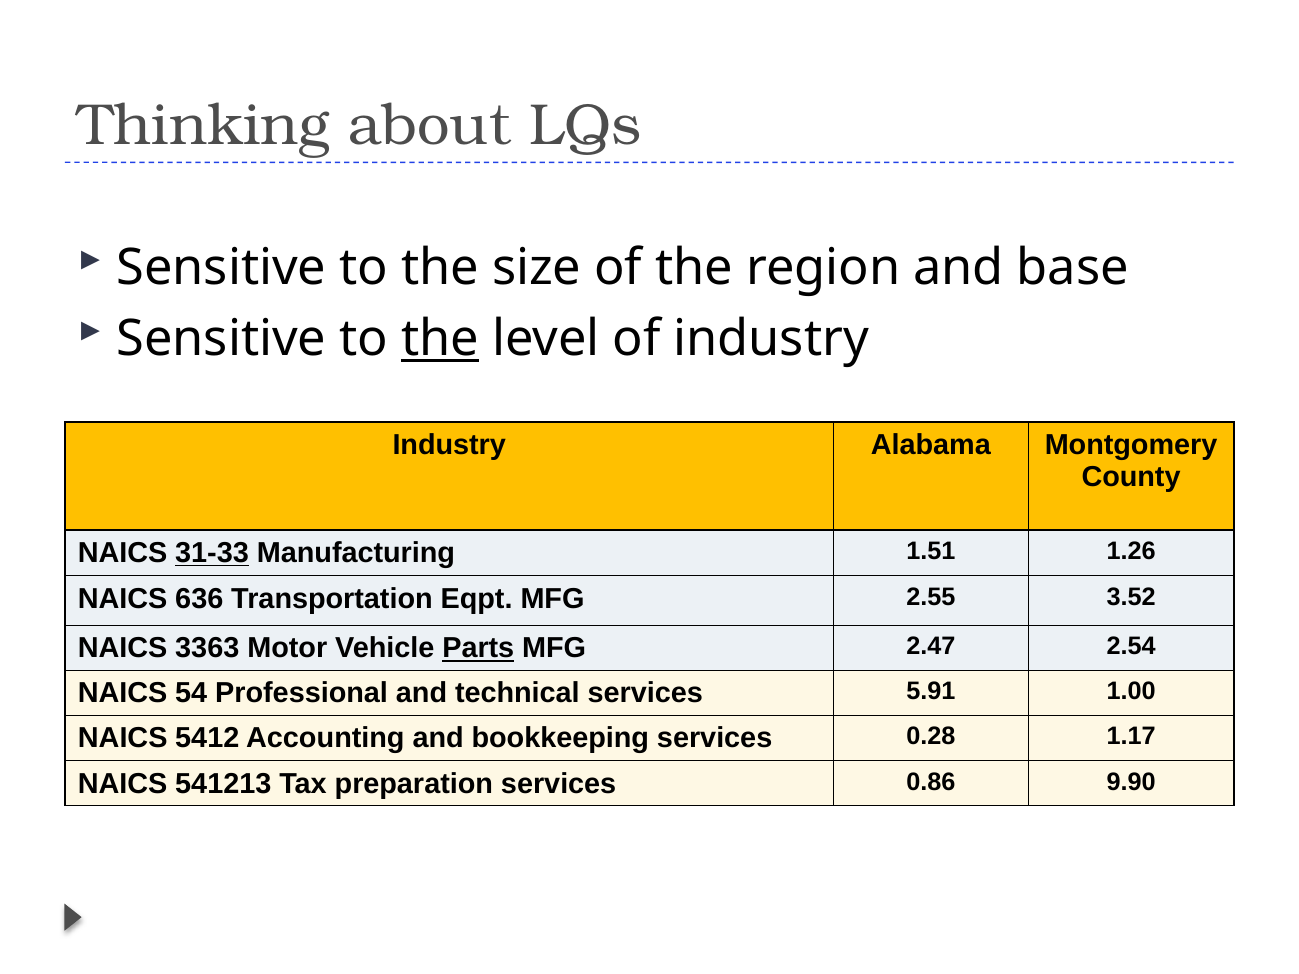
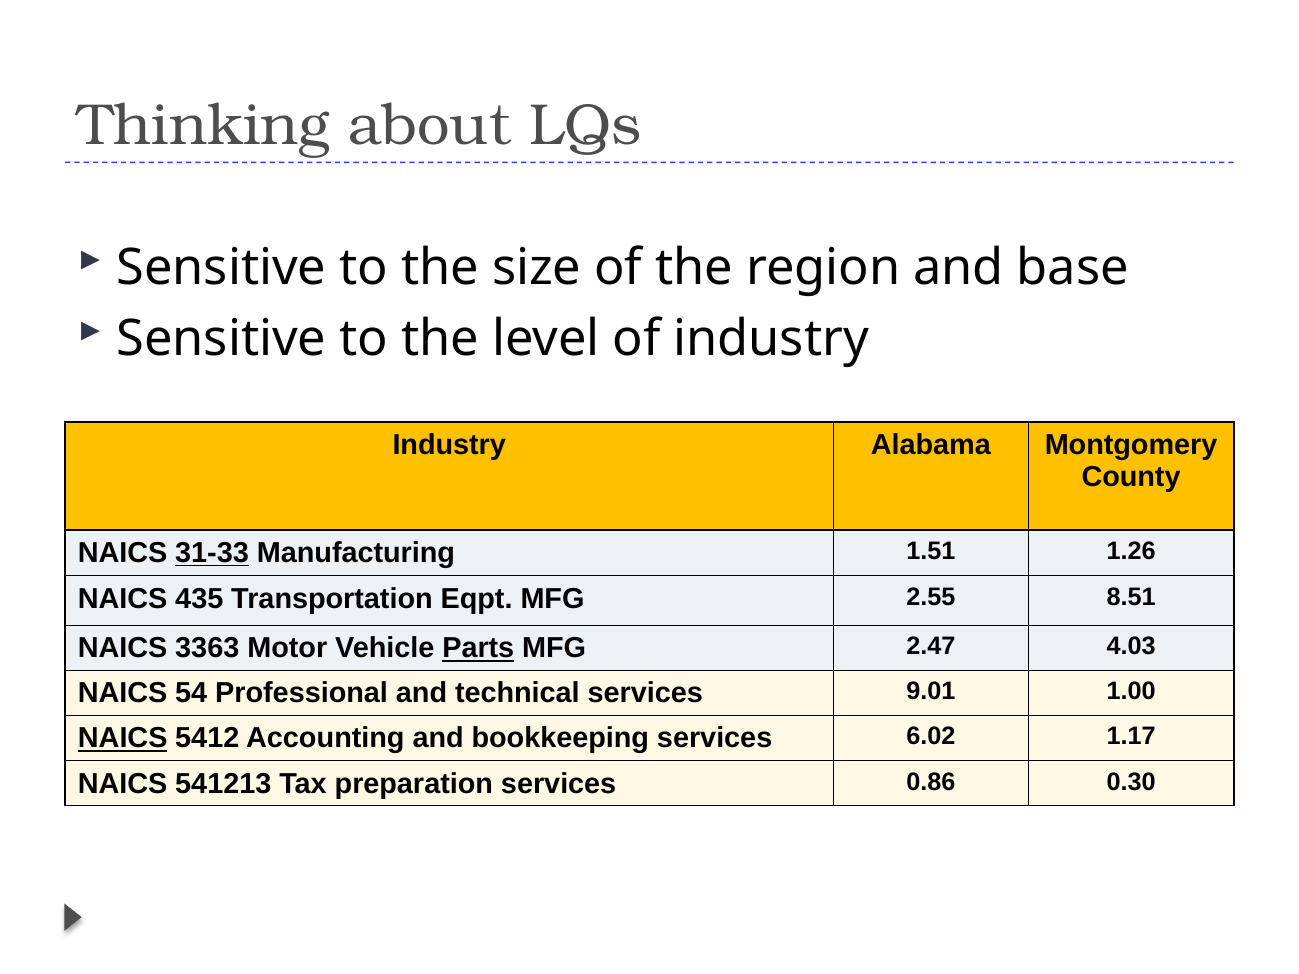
the at (440, 339) underline: present -> none
636: 636 -> 435
3.52: 3.52 -> 8.51
2.54: 2.54 -> 4.03
5.91: 5.91 -> 9.01
NAICS at (123, 739) underline: none -> present
0.28: 0.28 -> 6.02
9.90: 9.90 -> 0.30
